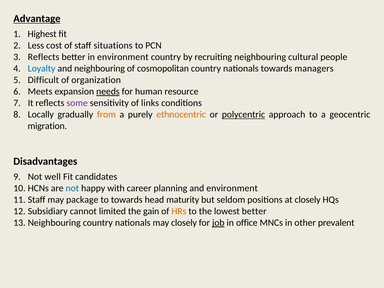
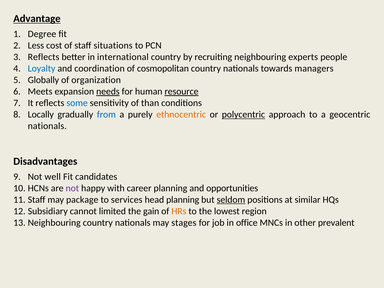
Highest: Highest -> Degree
in environment: environment -> international
cultural: cultural -> experts
and neighbouring: neighbouring -> coordination
Difficult: Difficult -> Globally
resource underline: none -> present
some colour: purple -> blue
links: links -> than
from colour: orange -> blue
migration at (47, 126): migration -> nationals
not at (72, 188) colour: blue -> purple
and environment: environment -> opportunities
to towards: towards -> services
head maturity: maturity -> planning
seldom underline: none -> present
at closely: closely -> similar
lowest better: better -> region
may closely: closely -> stages
job underline: present -> none
